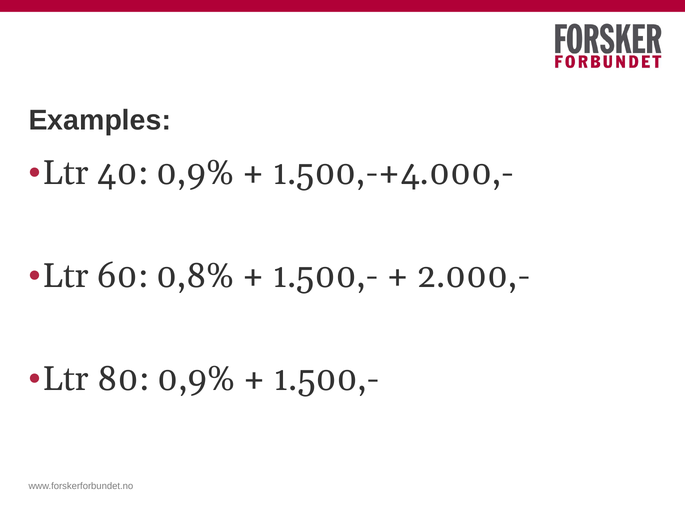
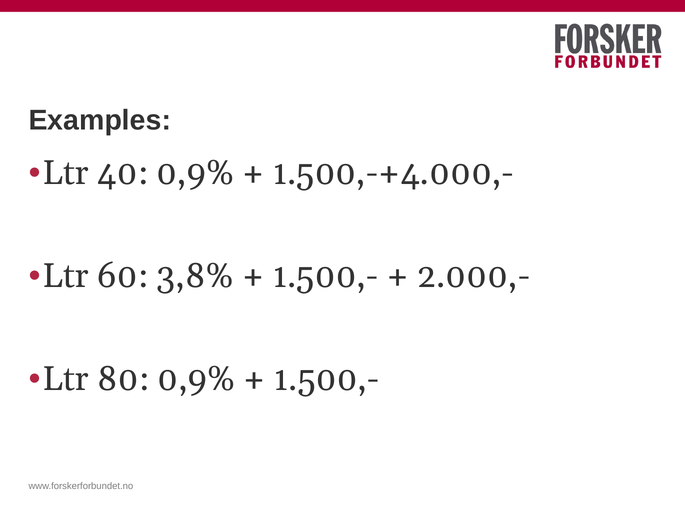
0,8%: 0,8% -> 3,8%
